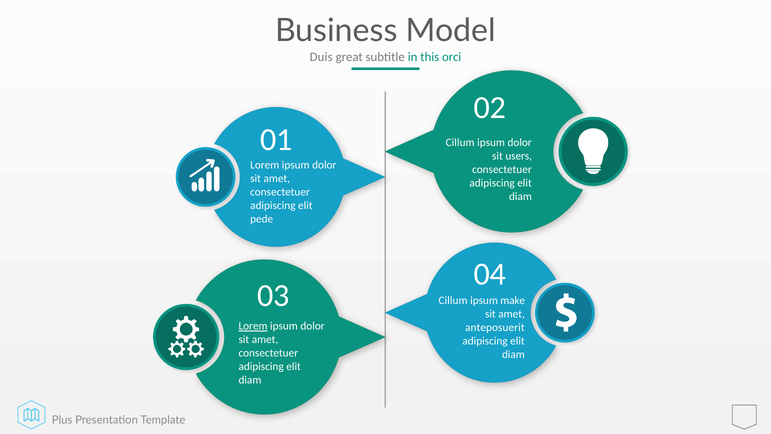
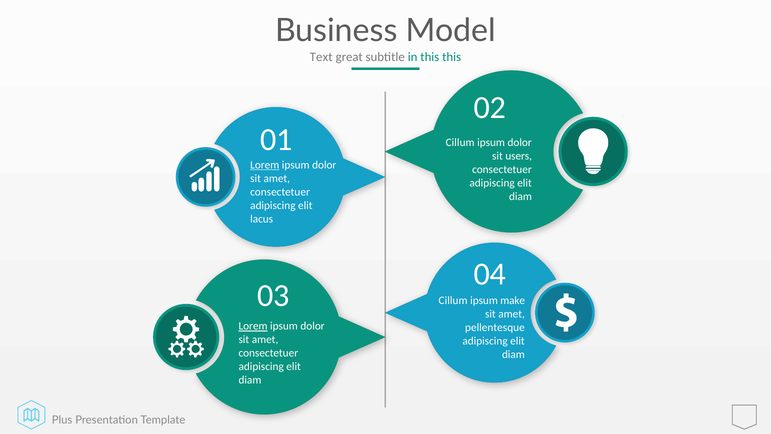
Duis: Duis -> Text
this orci: orci -> this
Lorem at (265, 165) underline: none -> present
pede: pede -> lacus
anteposuerit: anteposuerit -> pellentesque
